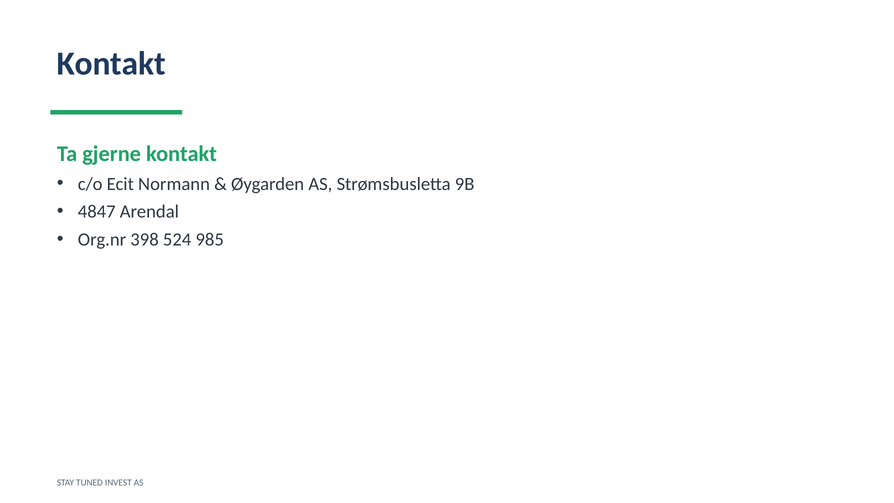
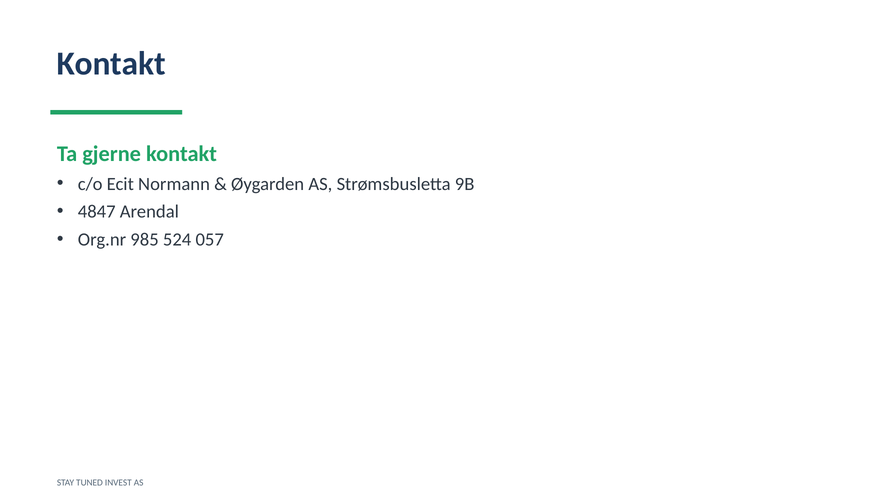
398: 398 -> 985
985: 985 -> 057
